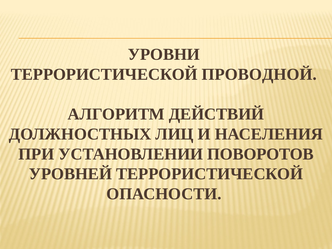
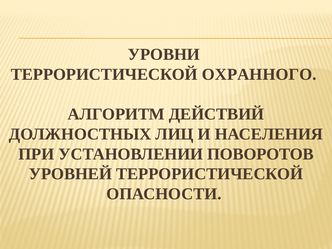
ПРОВОДНОЙ: ПРОВОДНОЙ -> ОХРАННОГО
